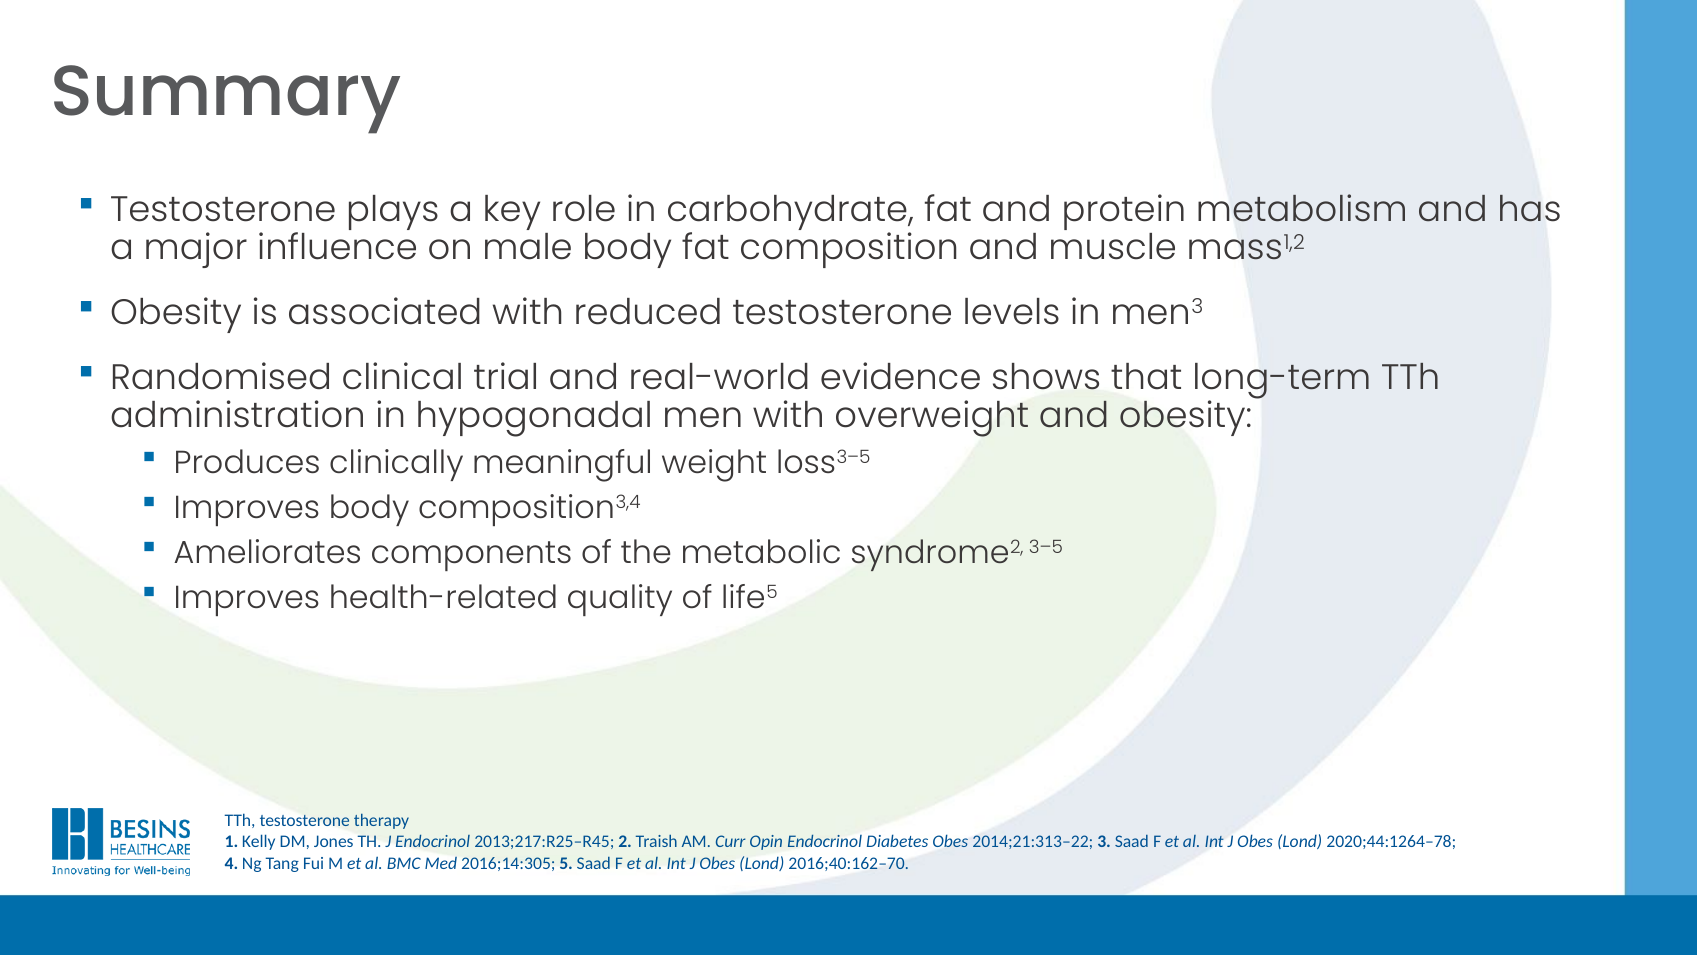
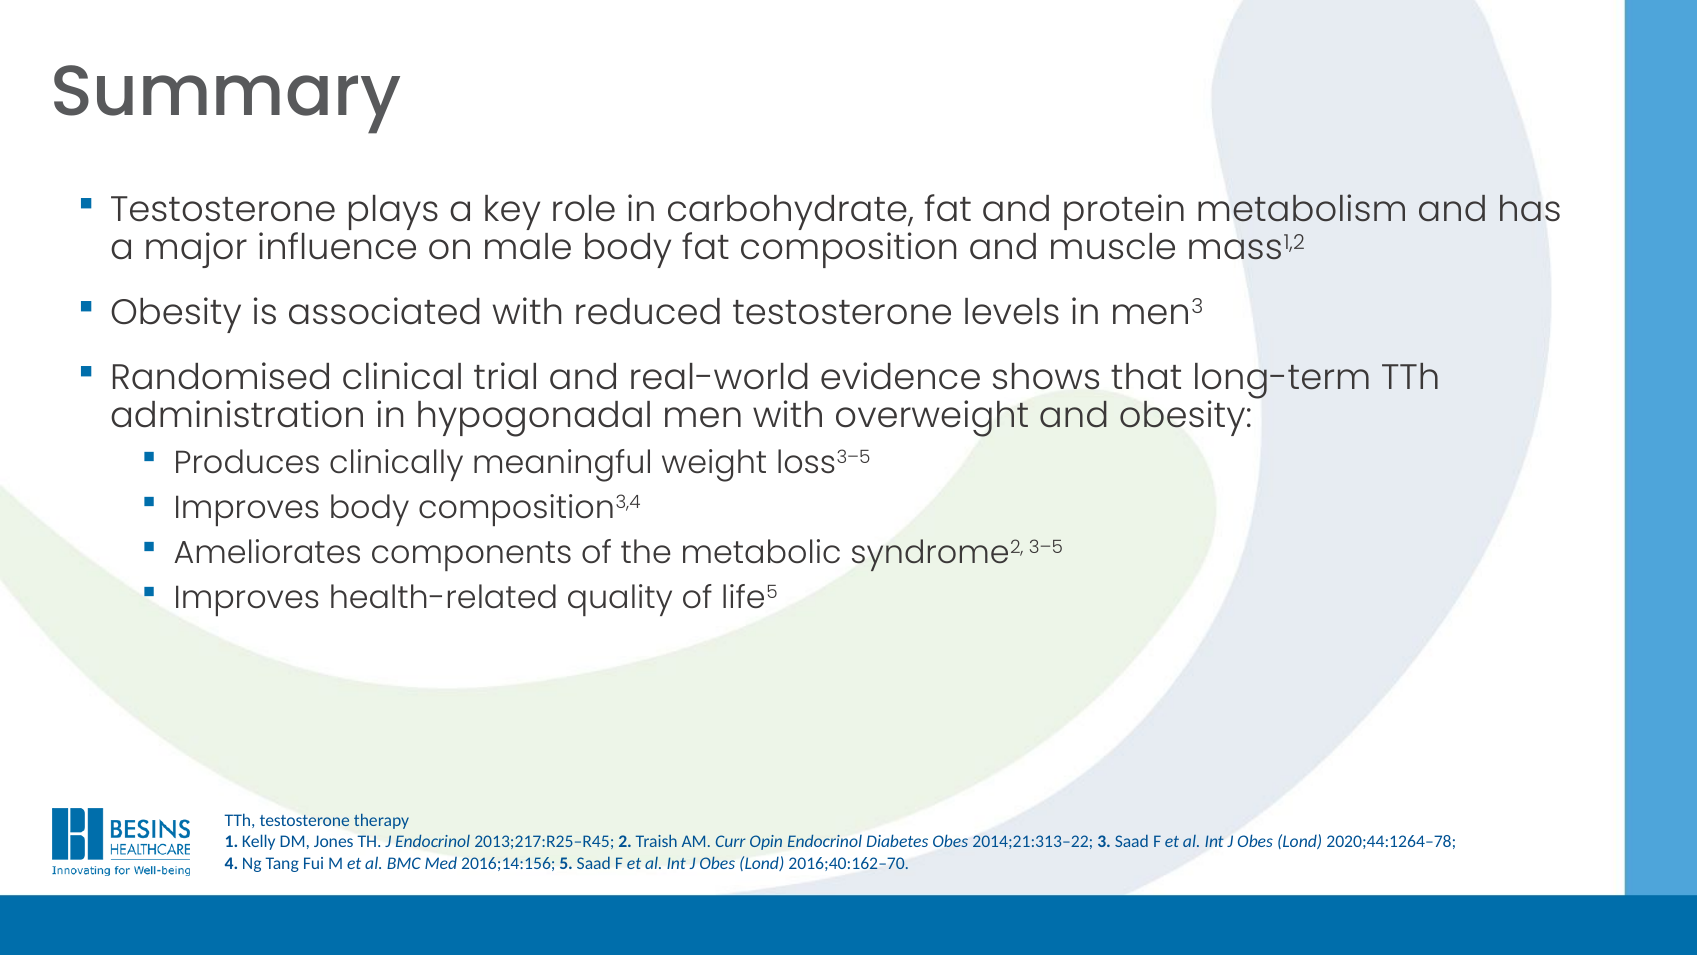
2016;14:305: 2016;14:305 -> 2016;14:156
